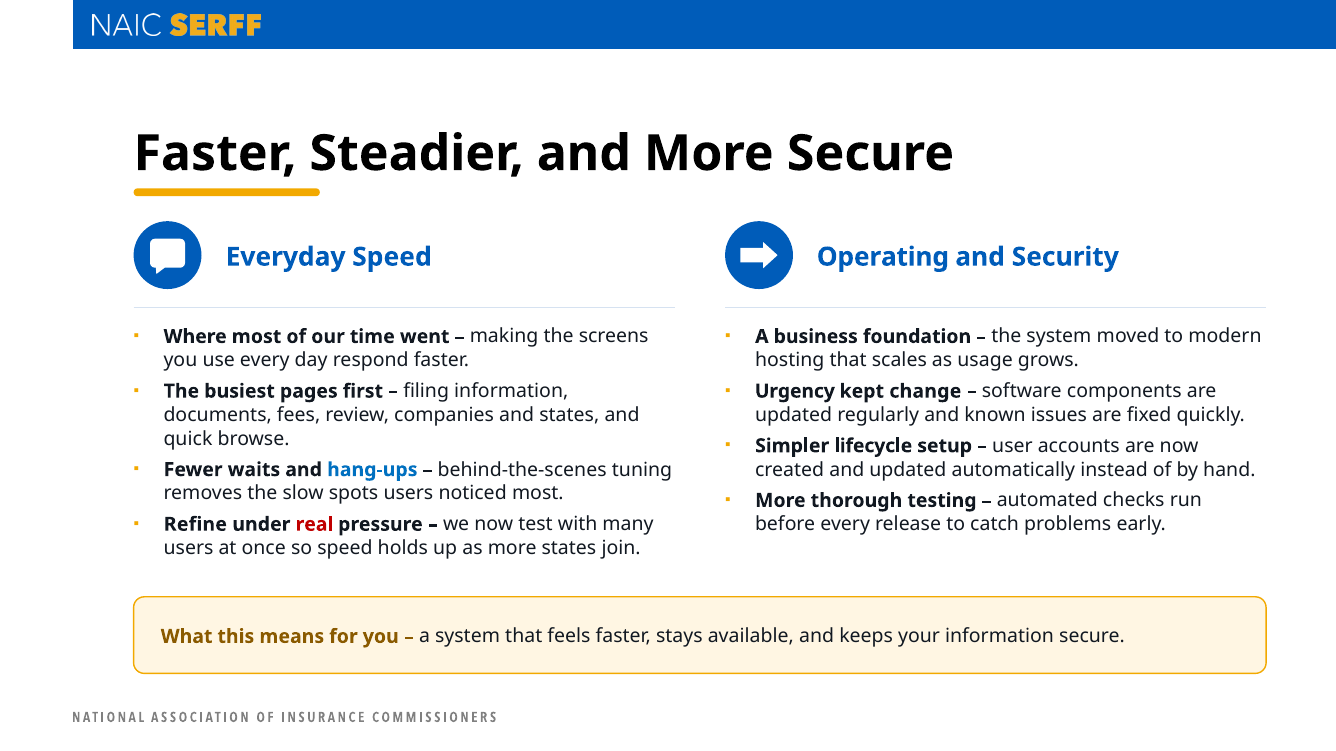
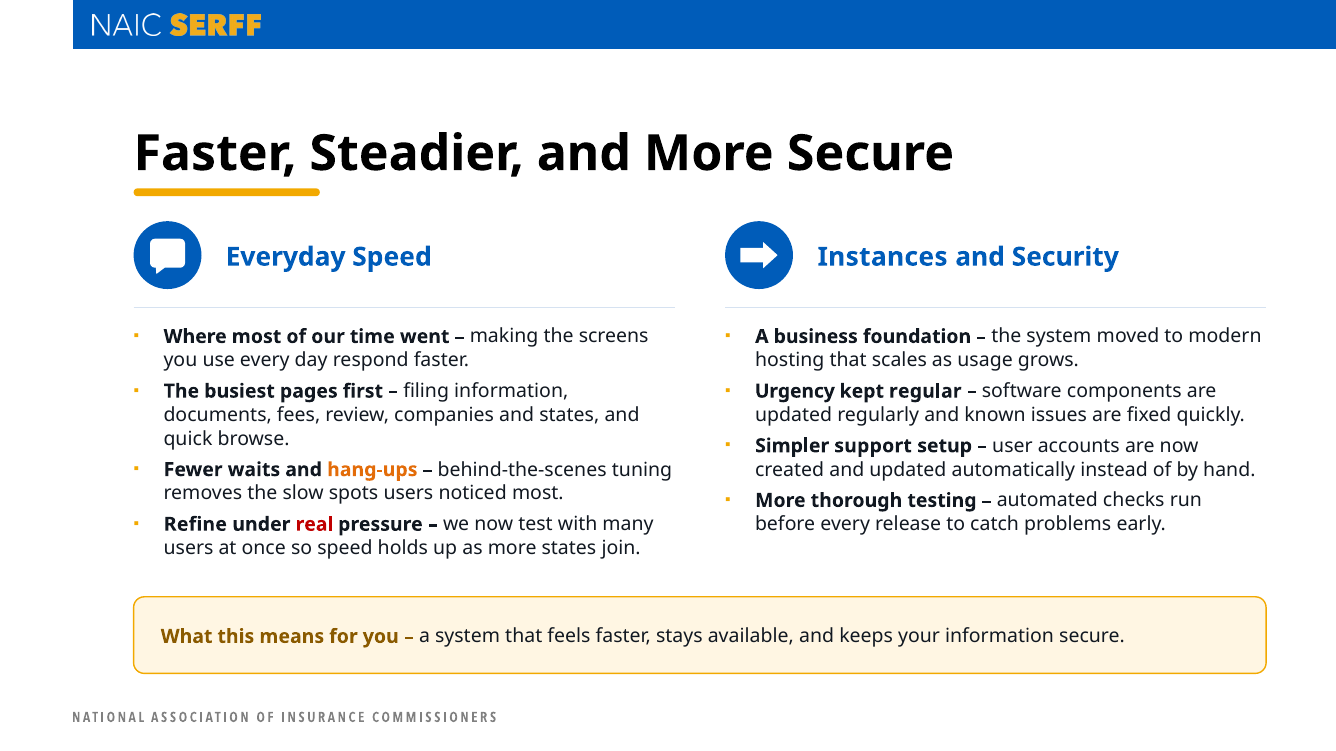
Operating: Operating -> Instances
change: change -> regular
lifecycle: lifecycle -> support
hang-ups colour: blue -> orange
